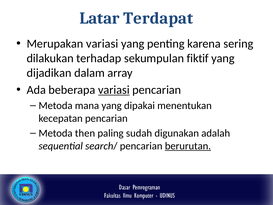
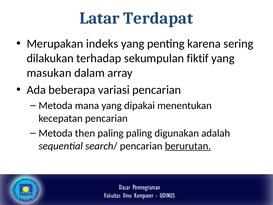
Merupakan variasi: variasi -> indeks
dijadikan: dijadikan -> masukan
variasi at (114, 90) underline: present -> none
paling sudah: sudah -> paling
